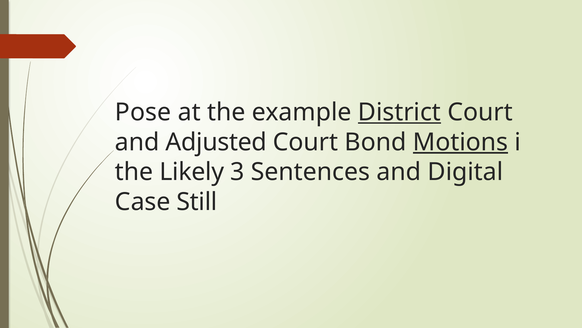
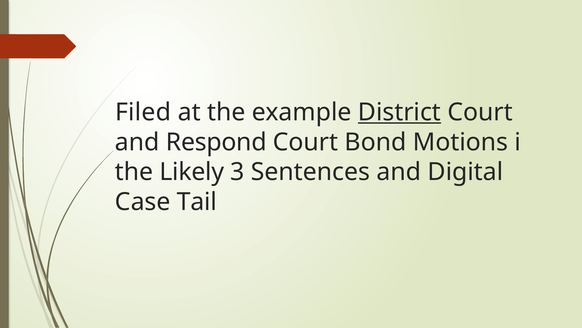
Pose: Pose -> Filed
Adjusted: Adjusted -> Respond
Motions underline: present -> none
Still: Still -> Tail
